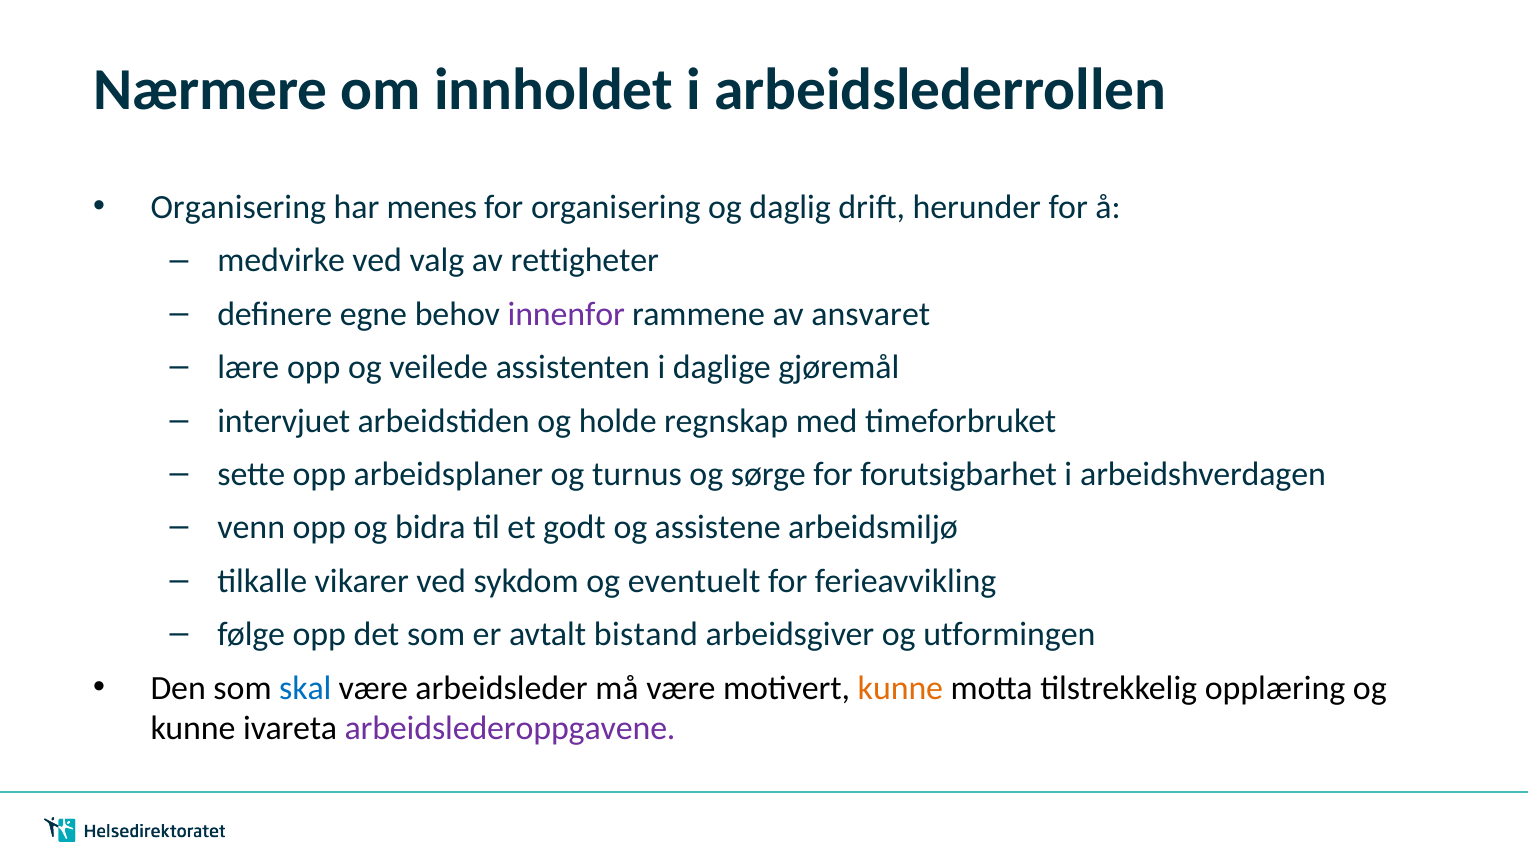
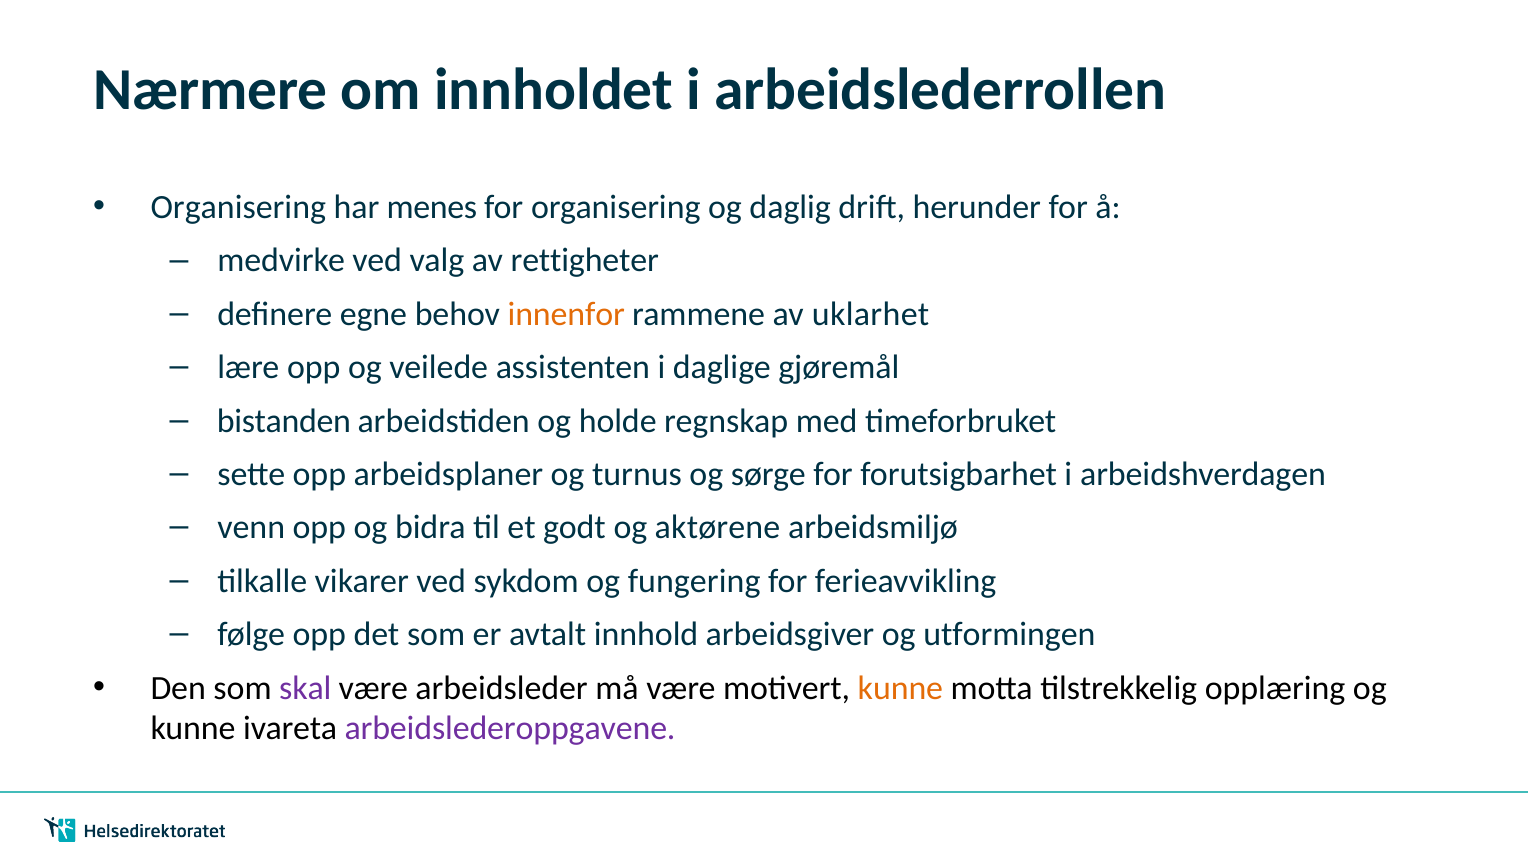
innenfor colour: purple -> orange
ansvaret: ansvaret -> uklarhet
intervjuet: intervjuet -> bistanden
assistene: assistene -> aktørene
eventuelt: eventuelt -> fungering
bistand: bistand -> innhold
skal colour: blue -> purple
